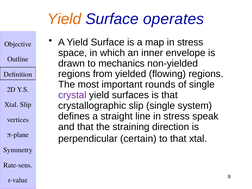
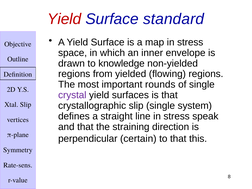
Yield at (64, 19) colour: orange -> red
operates: operates -> standard
mechanics: mechanics -> knowledge
that xtal: xtal -> this
